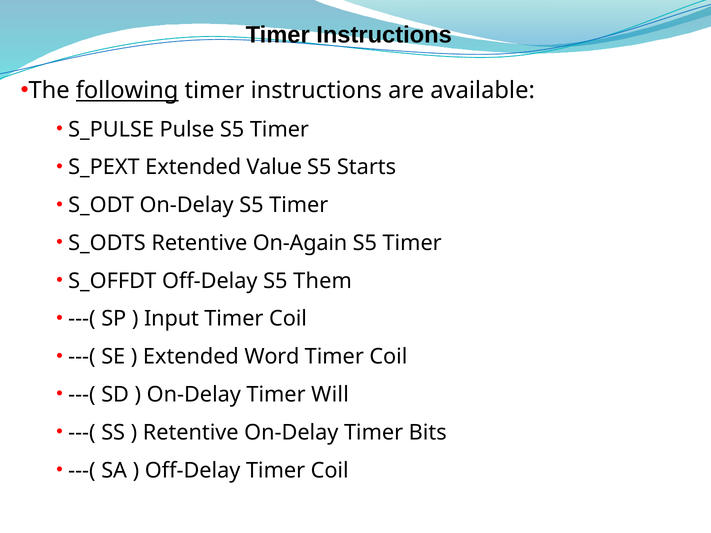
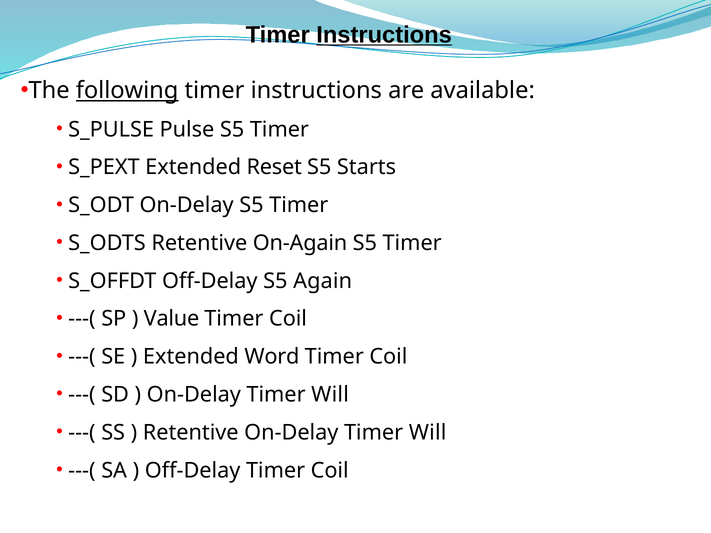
Instructions at (384, 35) underline: none -> present
Value: Value -> Reset
Them: Them -> Again
Input: Input -> Value
Retentive On-Delay Timer Bits: Bits -> Will
